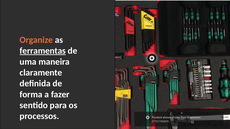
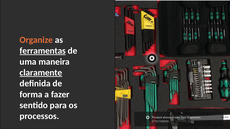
claramente underline: none -> present
